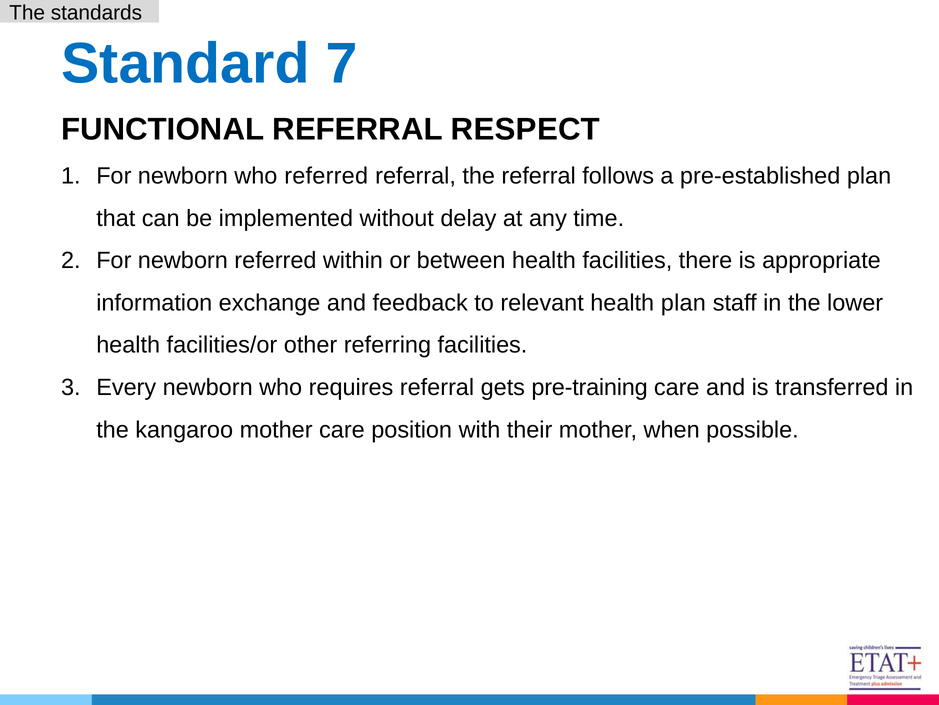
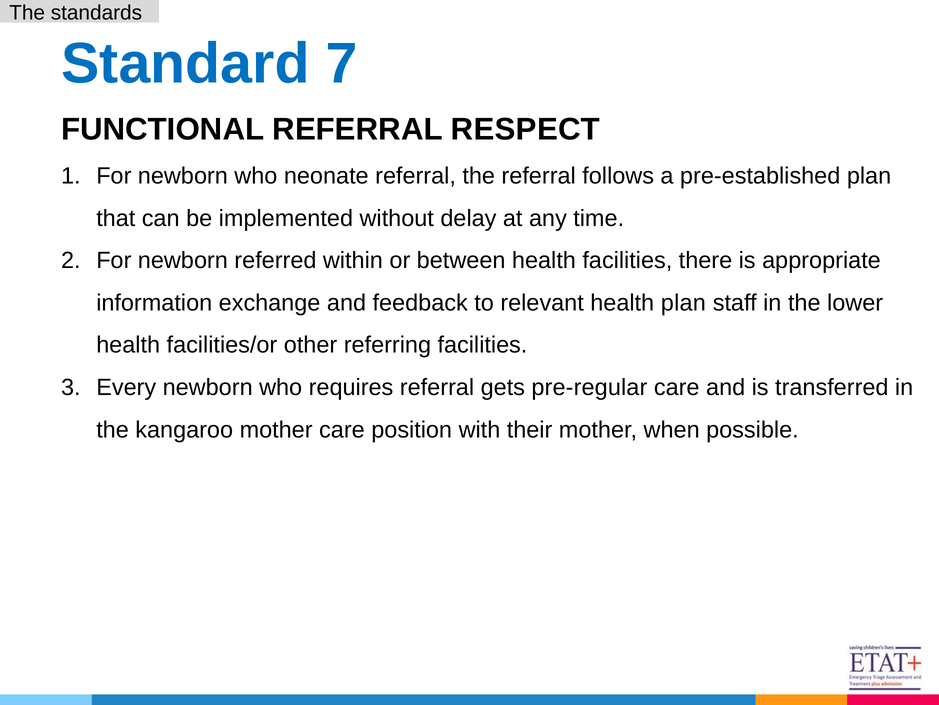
who referred: referred -> neonate
pre-training: pre-training -> pre-regular
